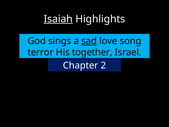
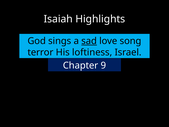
Isaiah underline: present -> none
together: together -> loftiness
2: 2 -> 9
